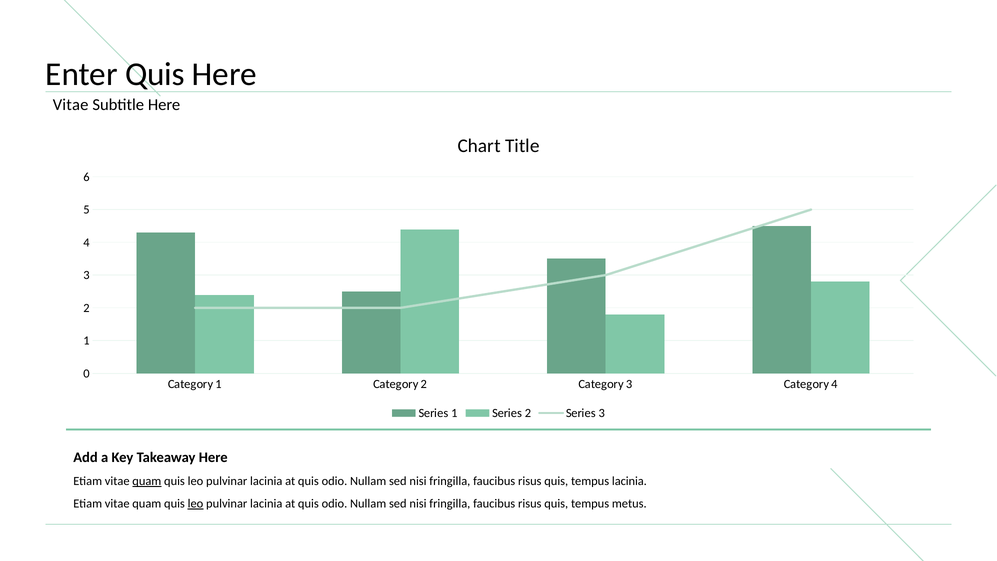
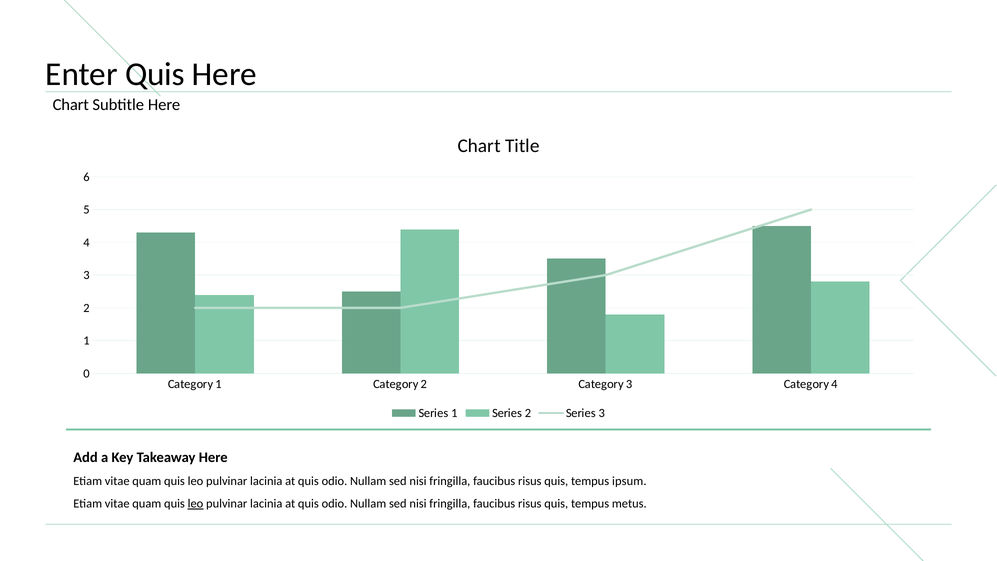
Vitae at (71, 105): Vitae -> Chart
quam at (147, 481) underline: present -> none
tempus lacinia: lacinia -> ipsum
